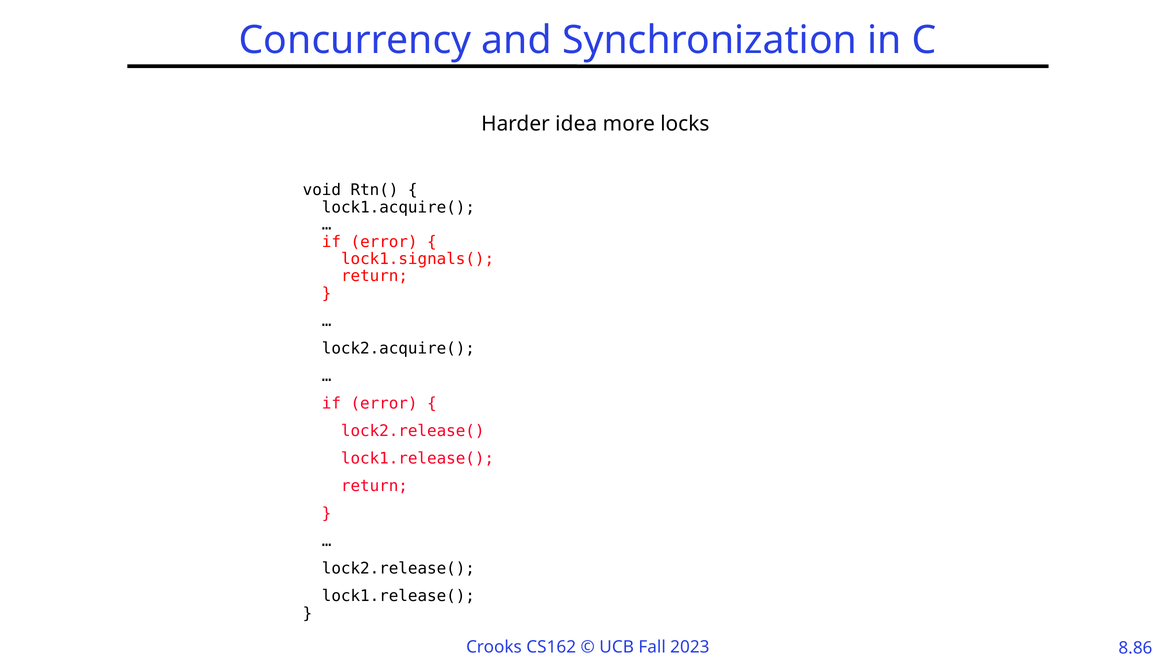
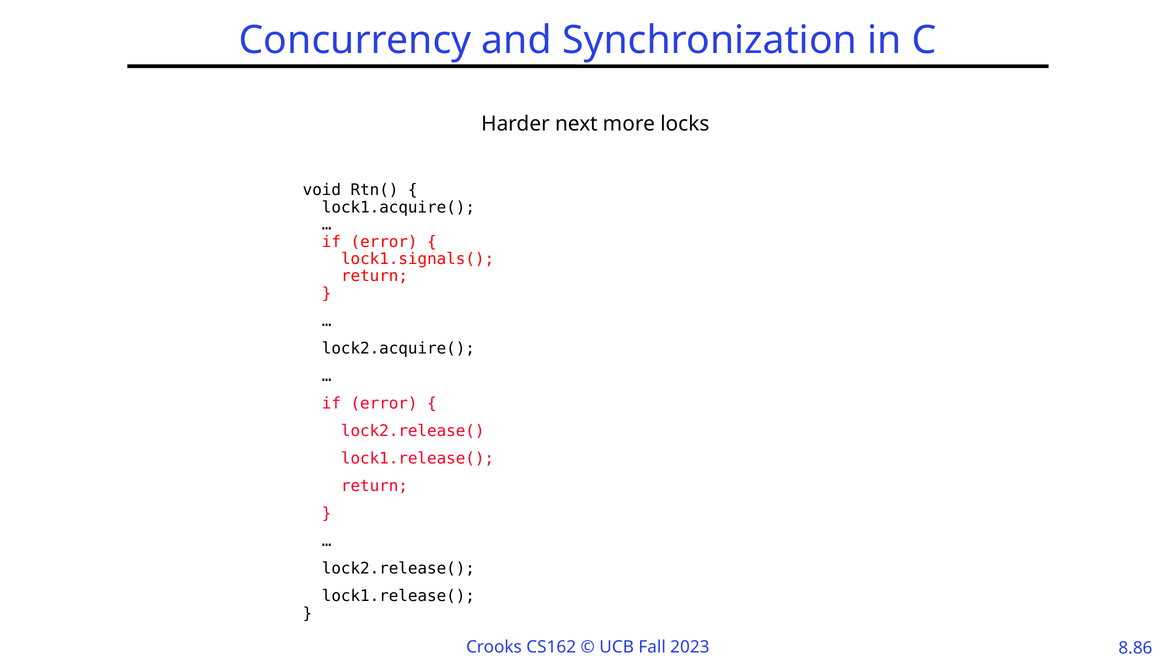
idea: idea -> next
